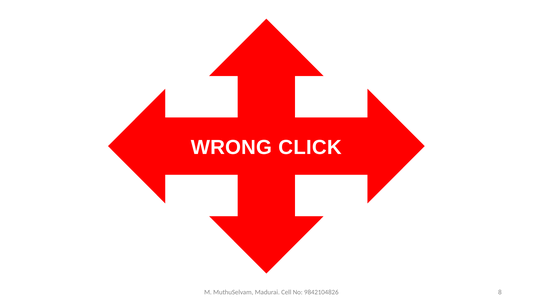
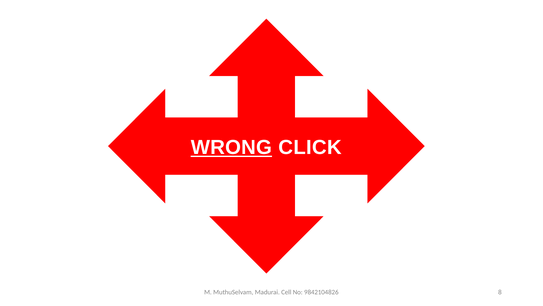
WRONG underline: none -> present
